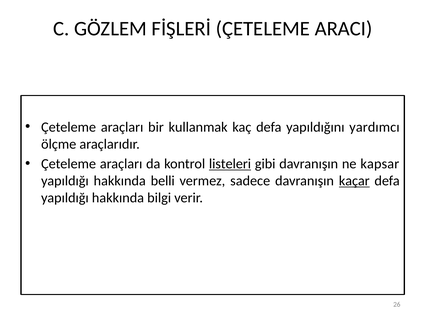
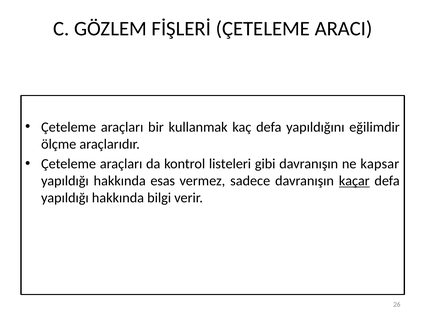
yardımcı: yardımcı -> eğilimdir
listeleri underline: present -> none
belli: belli -> esas
